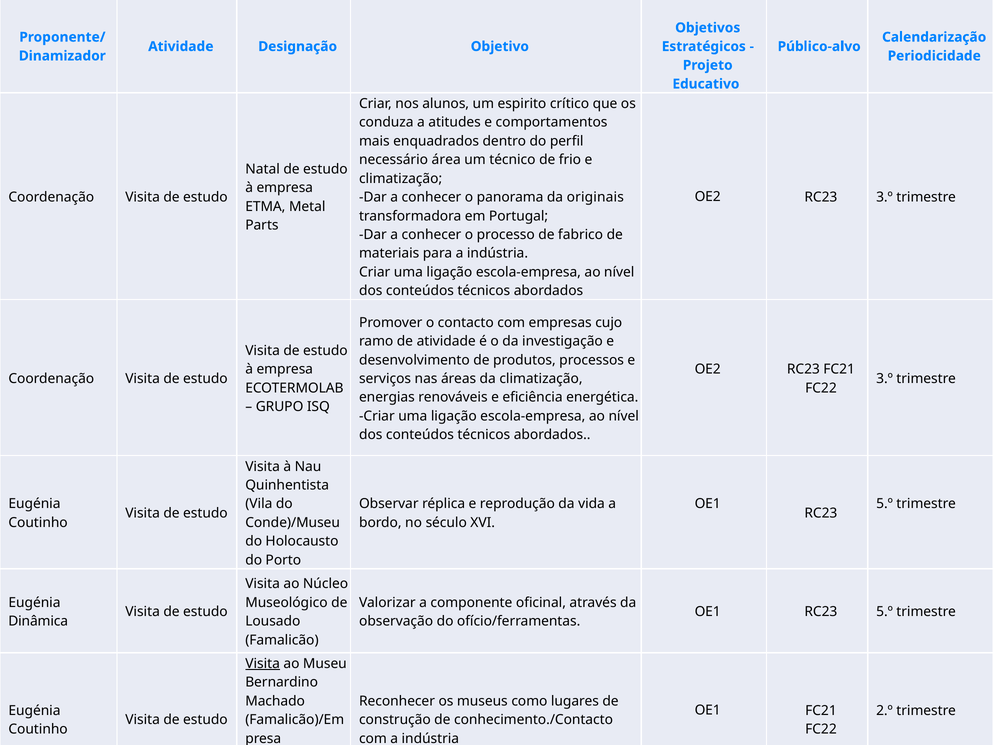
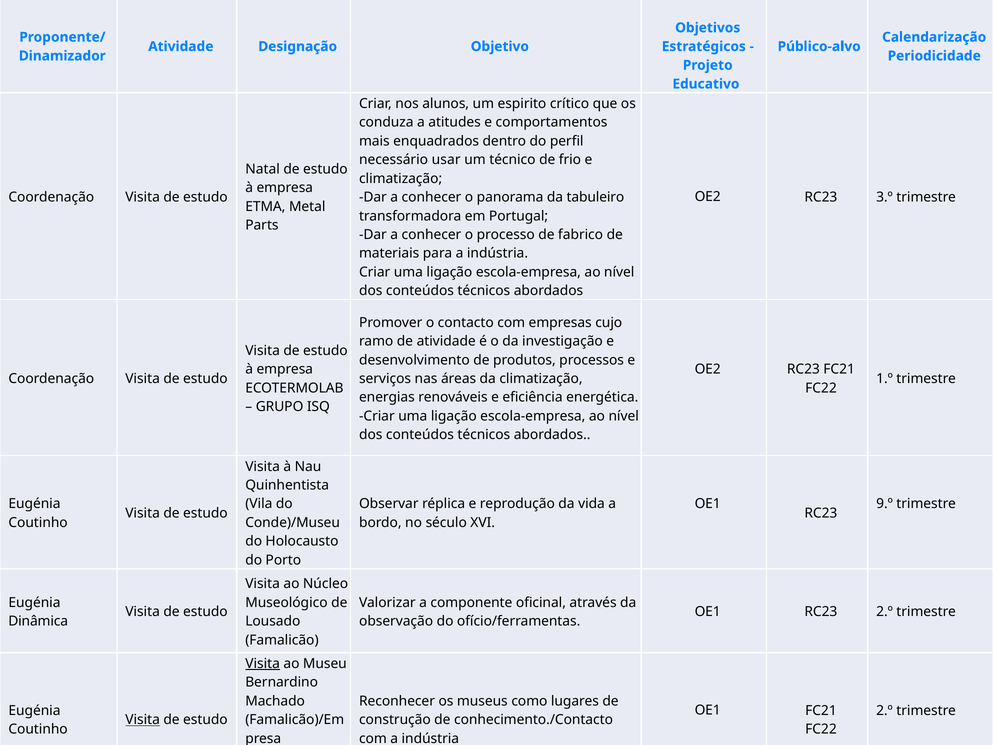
área: área -> usar
originais: originais -> tabuleiro
3.º at (885, 379): 3.º -> 1.º
5.º at (885, 504): 5.º -> 9.º
5.º at (885, 612): 5.º -> 2.º
Visita at (143, 720) underline: none -> present
